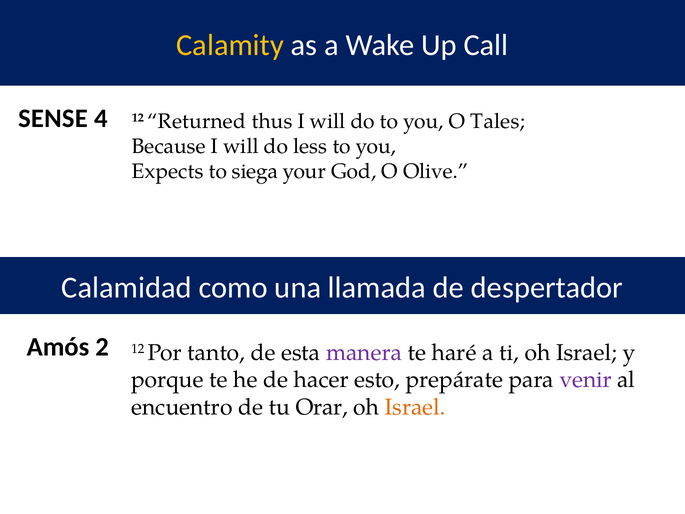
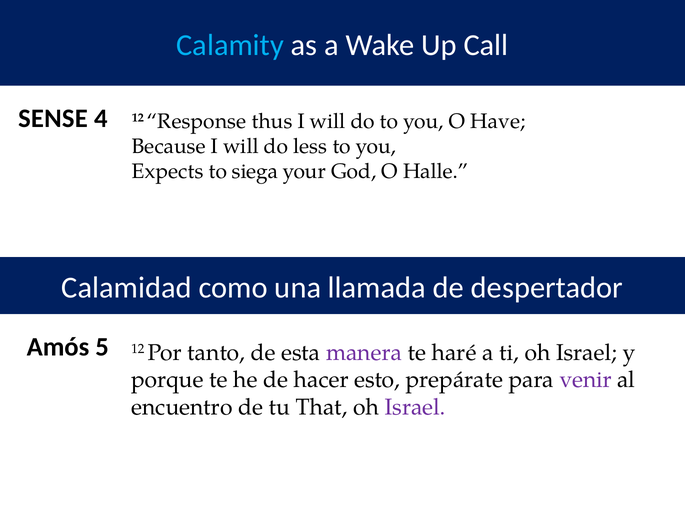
Calamity colour: yellow -> light blue
Returned: Returned -> Response
Tales: Tales -> Have
Olive: Olive -> Halle
2: 2 -> 5
Orar: Orar -> That
Israel at (415, 407) colour: orange -> purple
